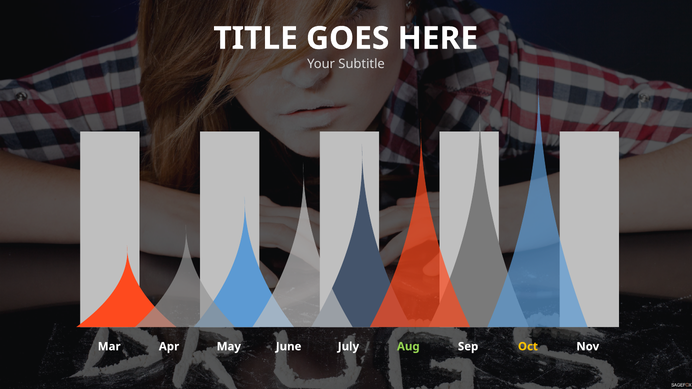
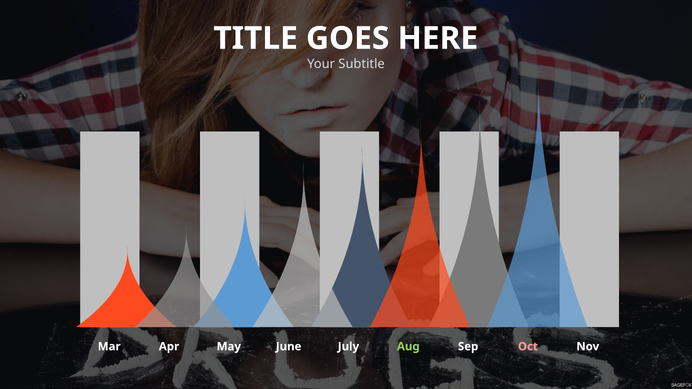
Oct colour: yellow -> pink
